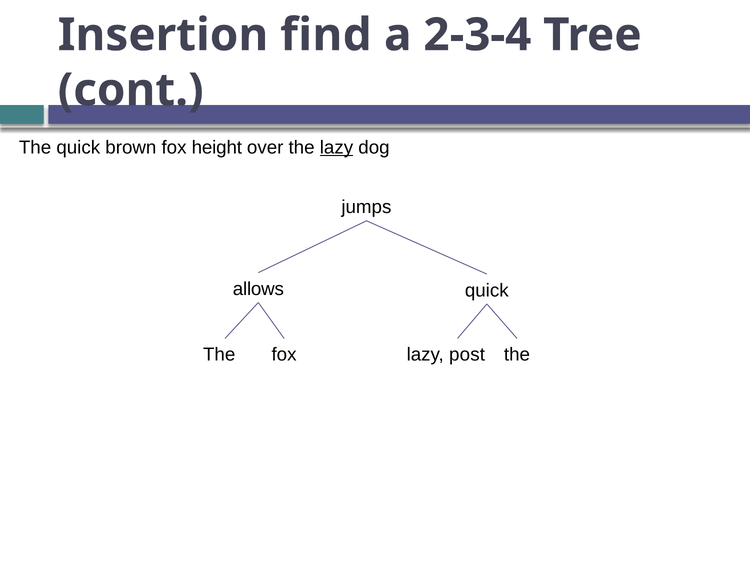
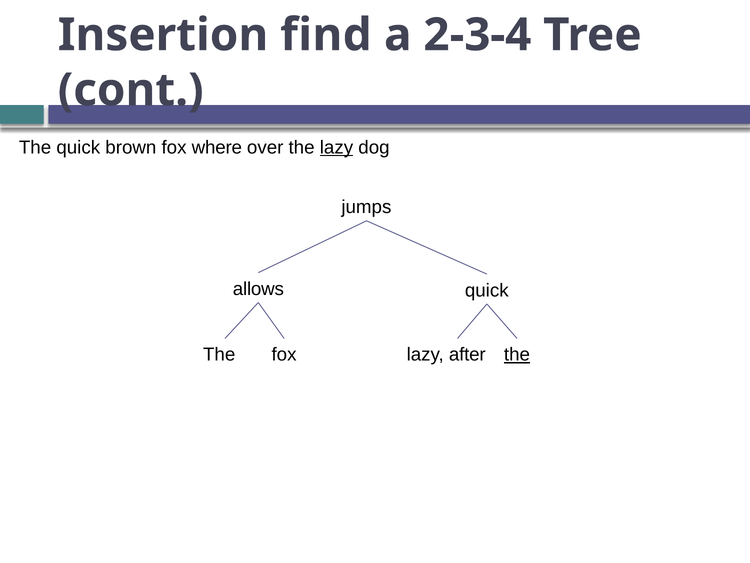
height: height -> where
post: post -> after
the at (517, 354) underline: none -> present
